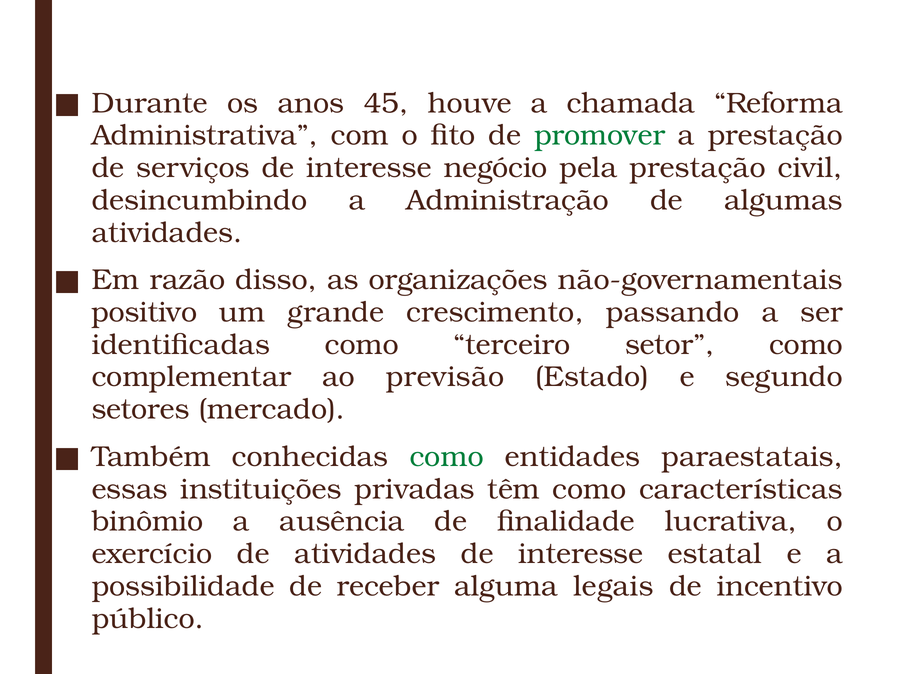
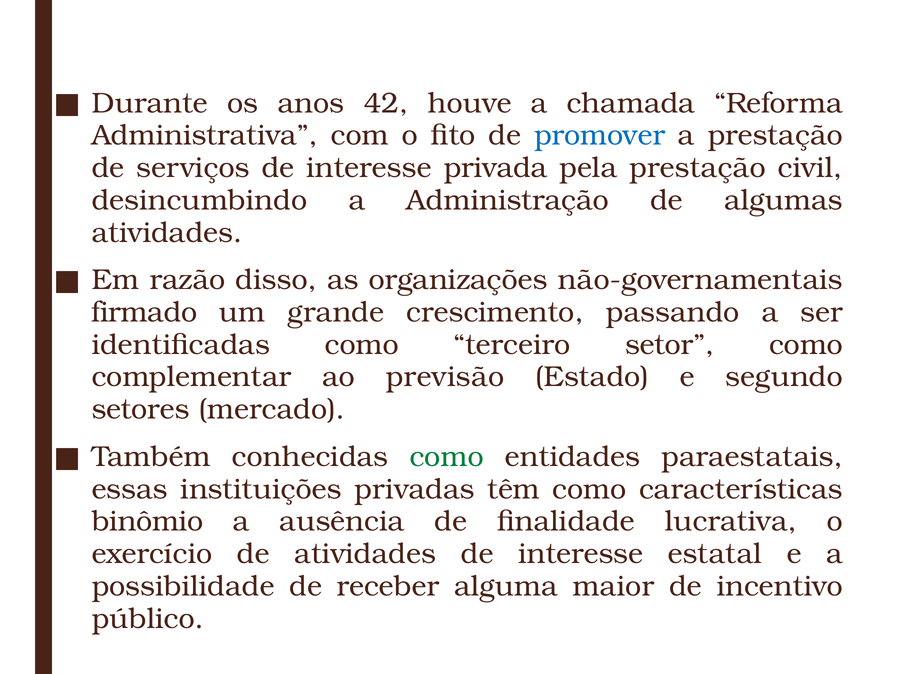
45: 45 -> 42
promover colour: green -> blue
negócio: negócio -> privada
positivo: positivo -> firmado
legais: legais -> maior
